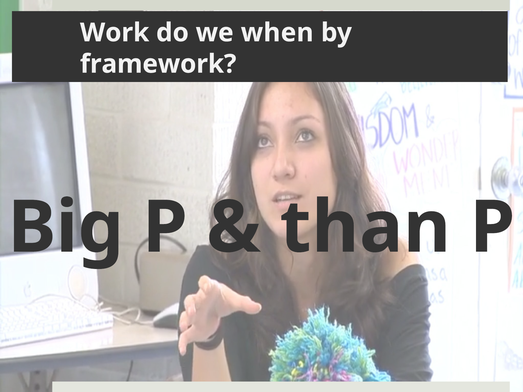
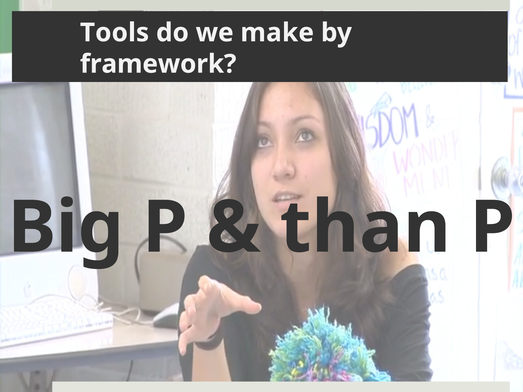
Work: Work -> Tools
when: when -> make
